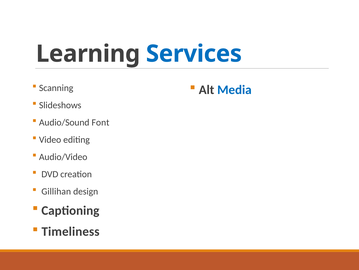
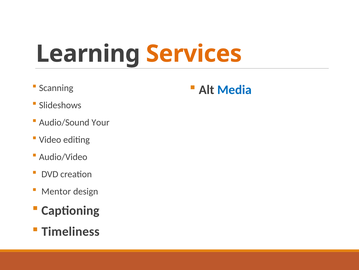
Services colour: blue -> orange
Font: Font -> Your
Gillihan: Gillihan -> Mentor
